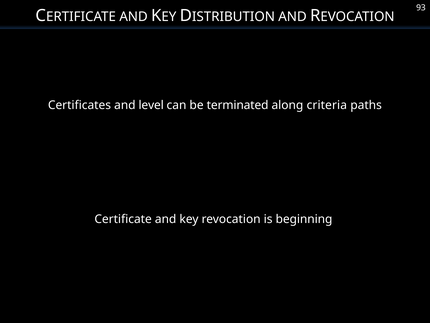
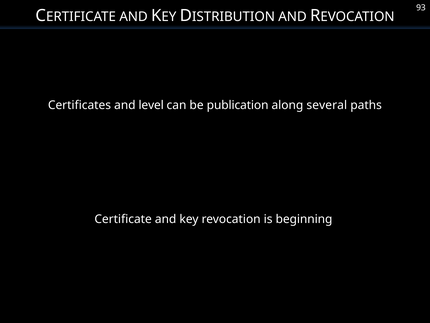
terminated: terminated -> publication
criteria: criteria -> several
